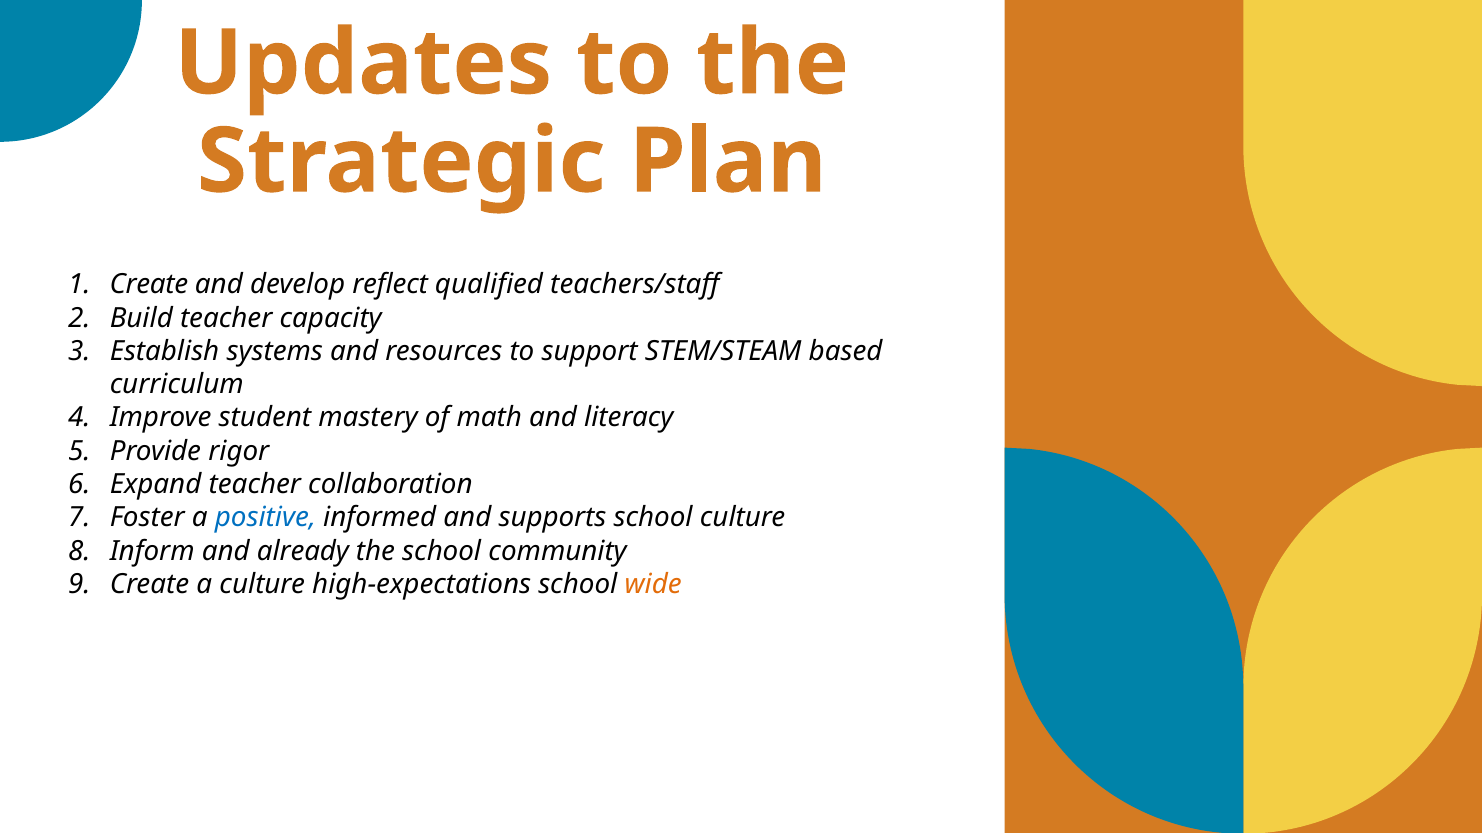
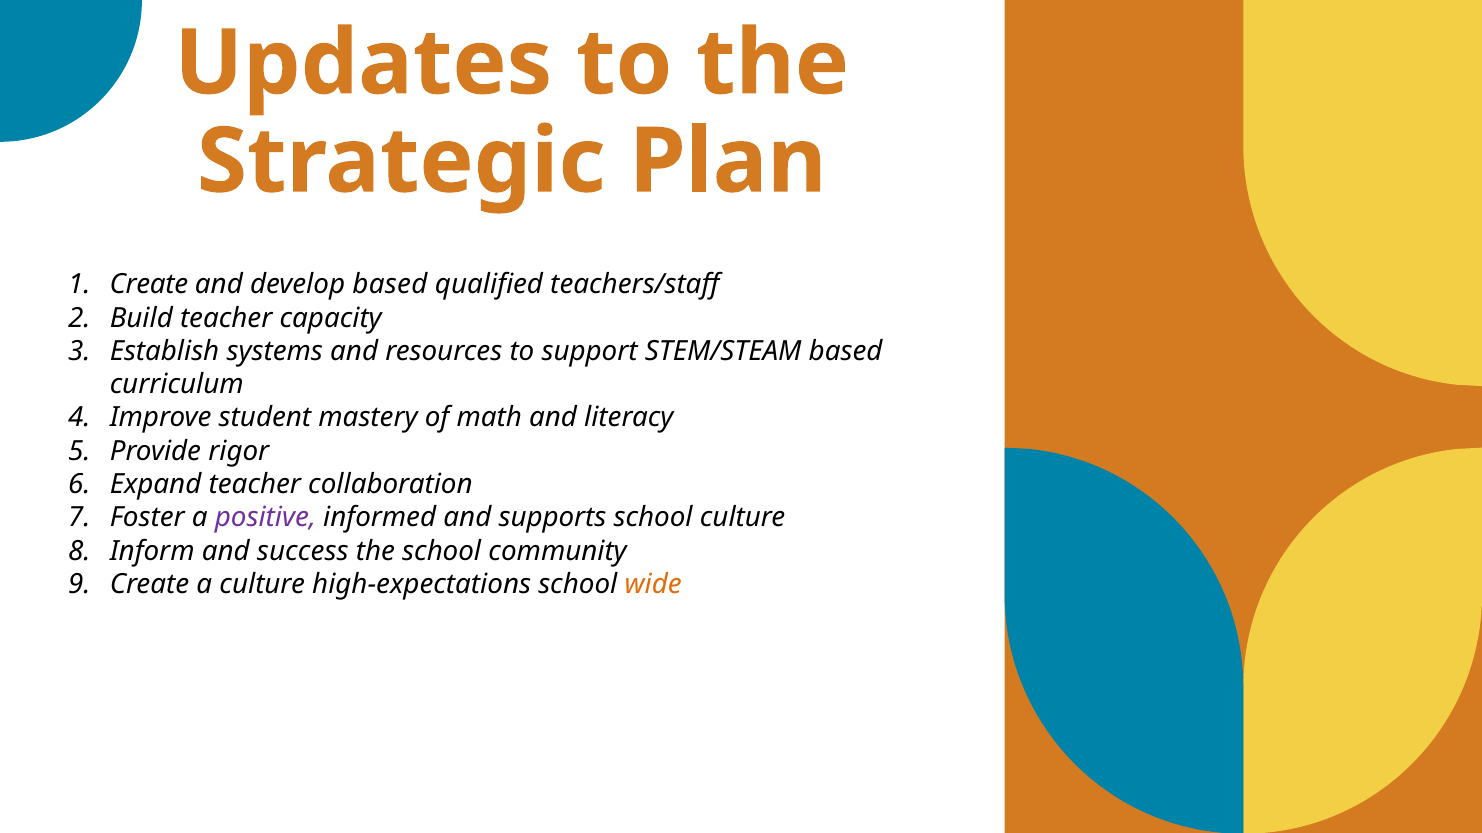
develop reflect: reflect -> based
positive colour: blue -> purple
already: already -> success
